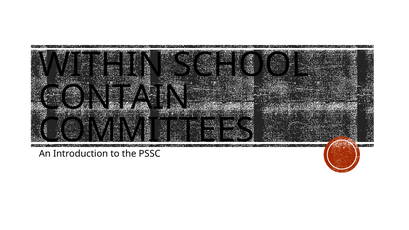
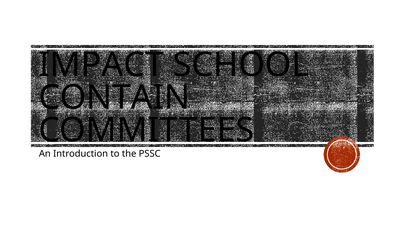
WITHIN: WITHIN -> IMPACT
